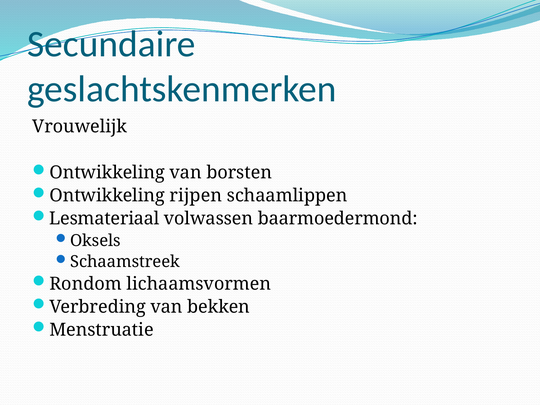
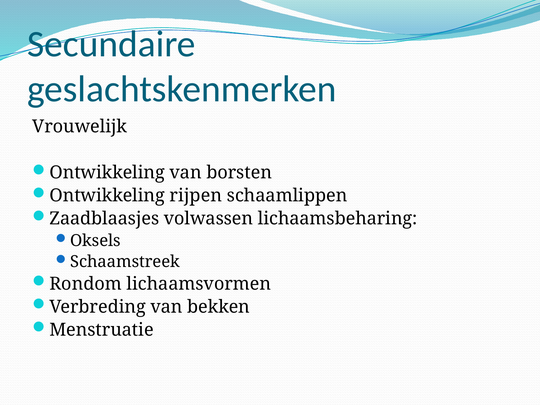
Lesmateriaal: Lesmateriaal -> Zaadblaasjes
baarmoedermond: baarmoedermond -> lichaamsbeharing
